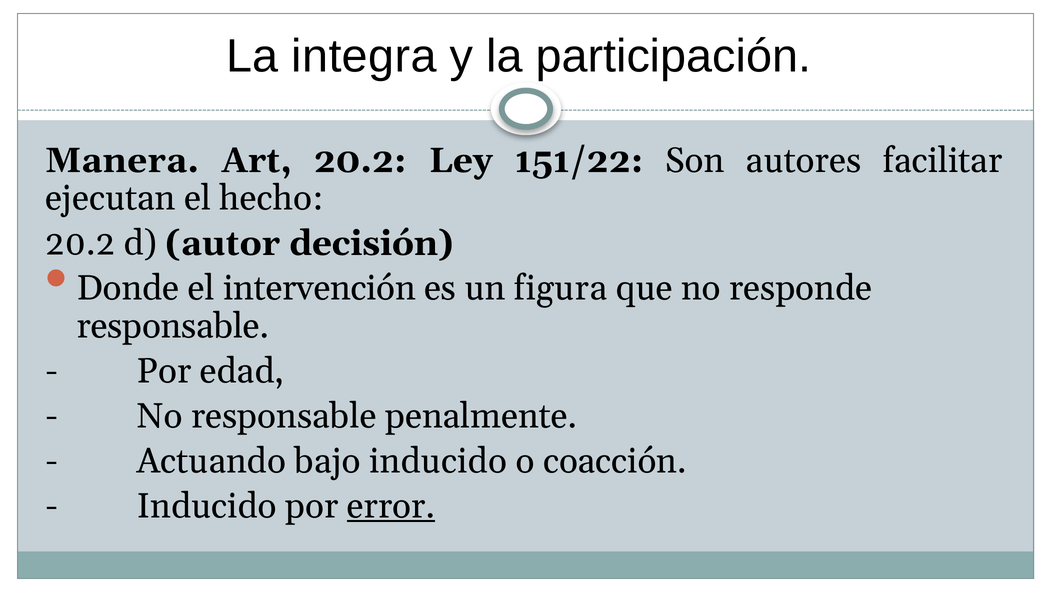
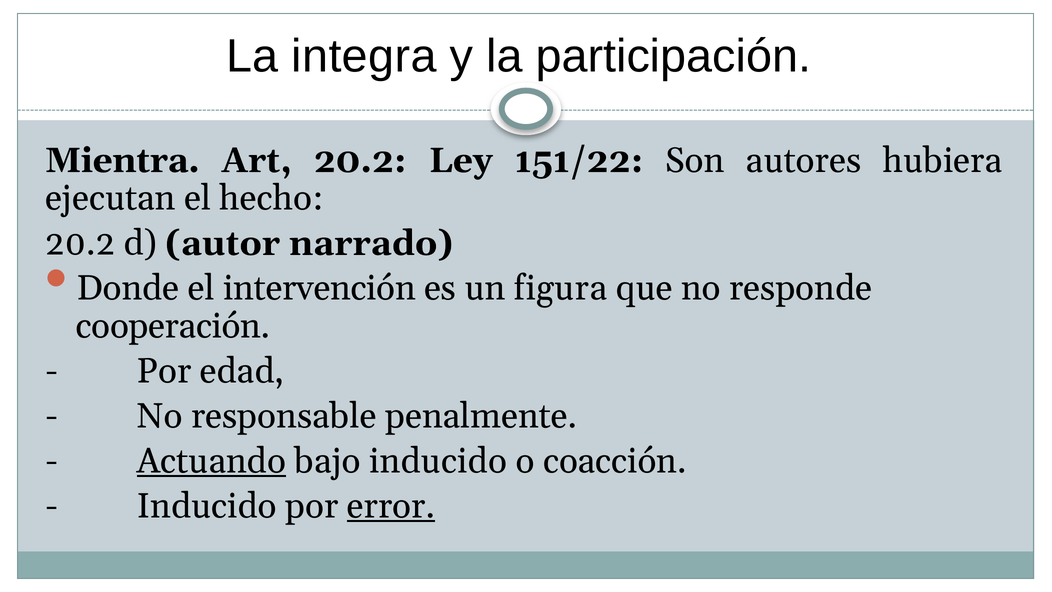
Manera: Manera -> Mientra
facilitar: facilitar -> hubiera
decisión: decisión -> narrado
responsable at (173, 326): responsable -> cooperación
Actuando underline: none -> present
